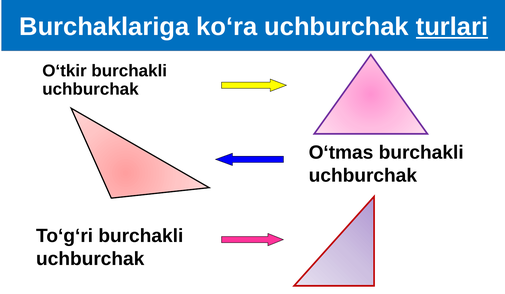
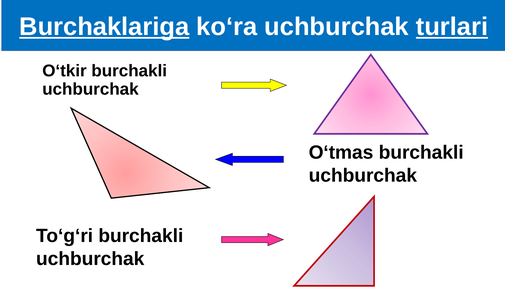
Burchaklariga underline: none -> present
